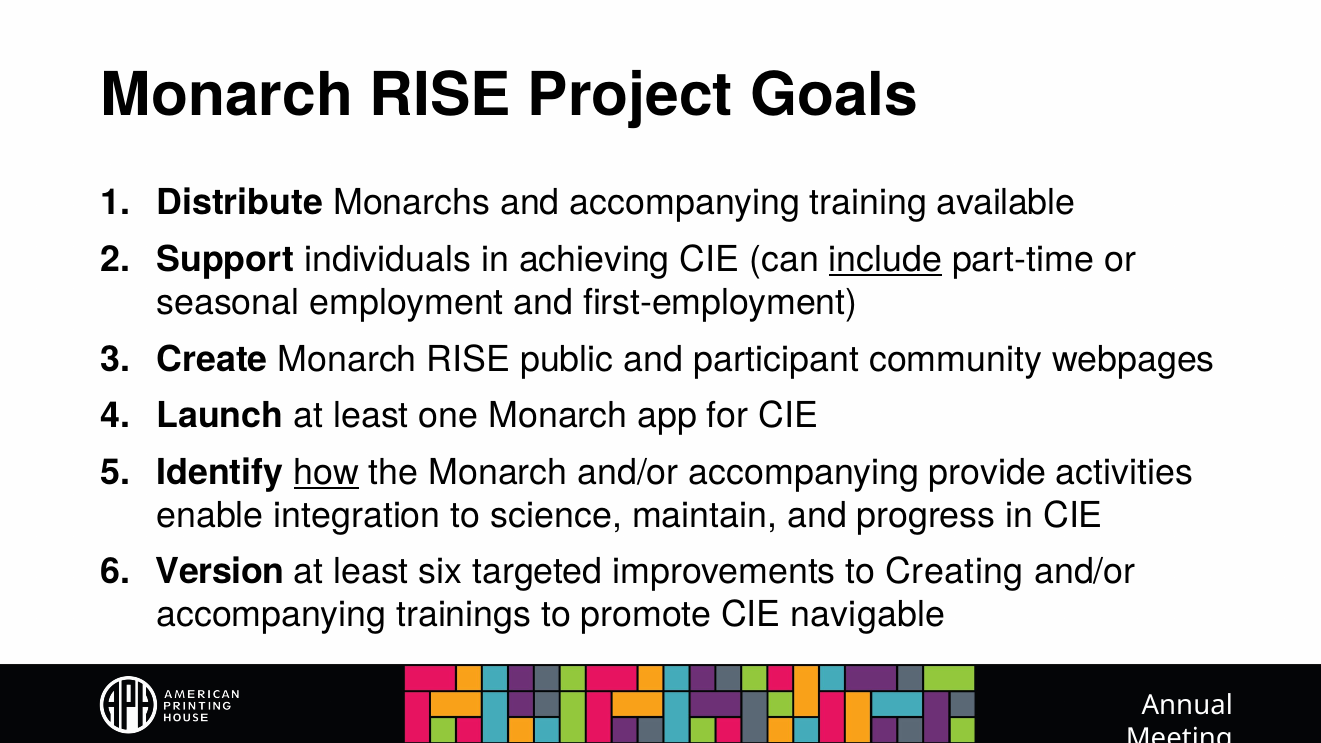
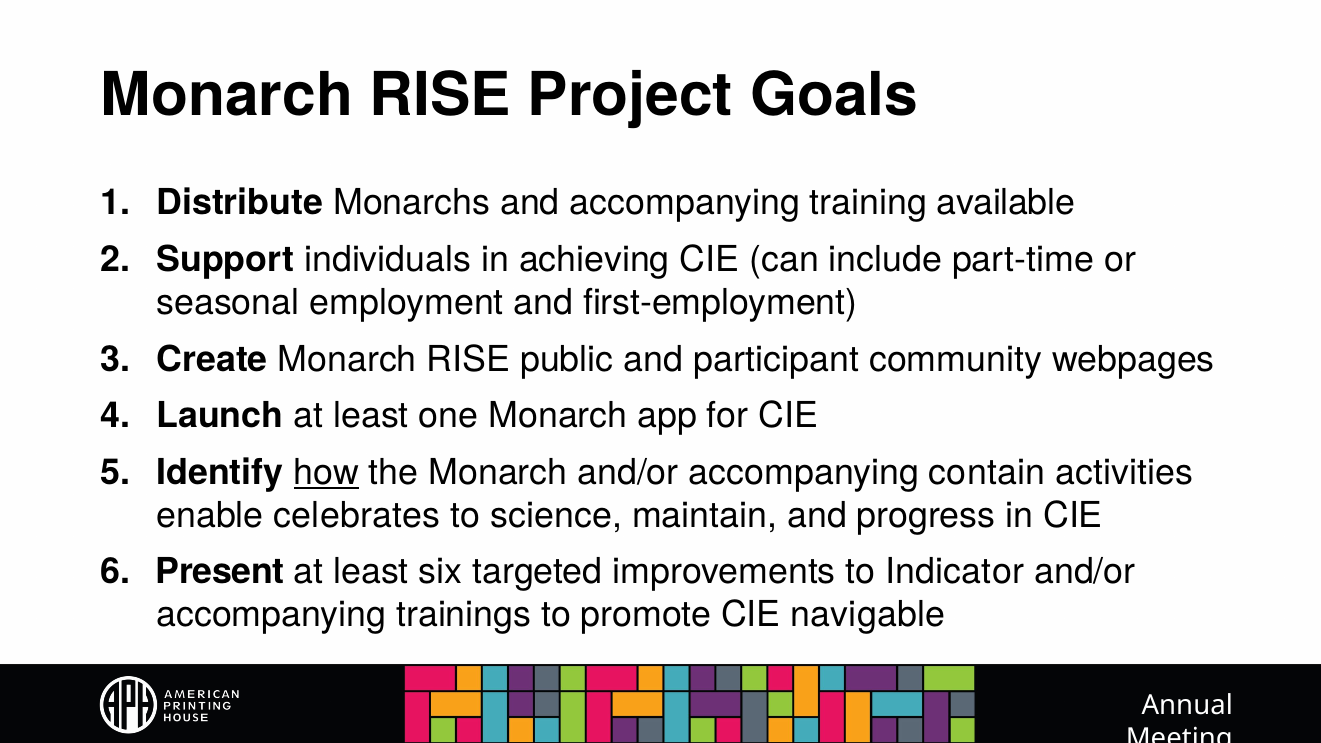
include underline: present -> none
provide: provide -> contain
integration: integration -> celebrates
Version: Version -> Present
Creating: Creating -> Indicator
